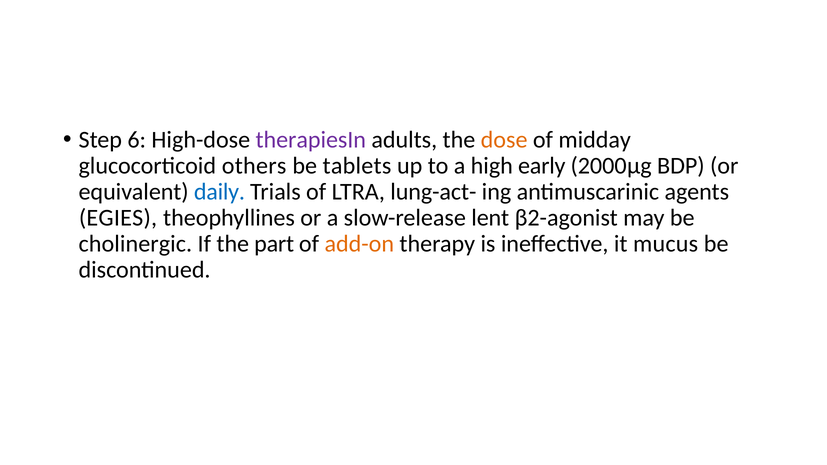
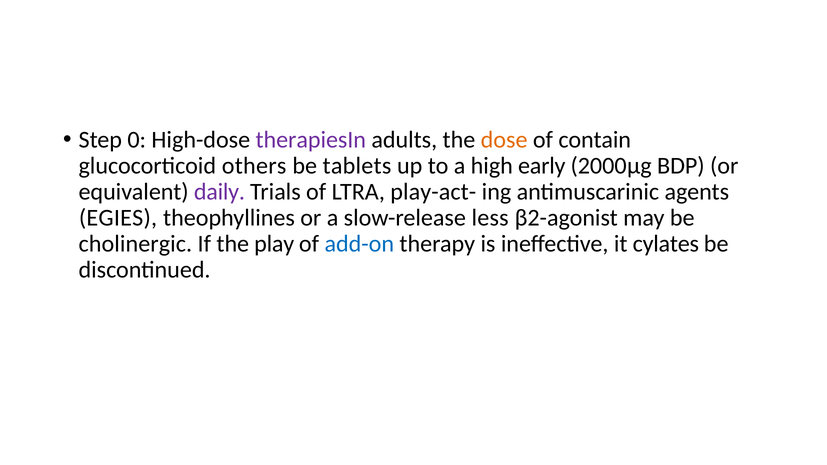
6: 6 -> 0
midday: midday -> contain
daily colour: blue -> purple
lung-act-: lung-act- -> play-act-
lent: lent -> less
part: part -> play
add-on colour: orange -> blue
mucus: mucus -> cylates
